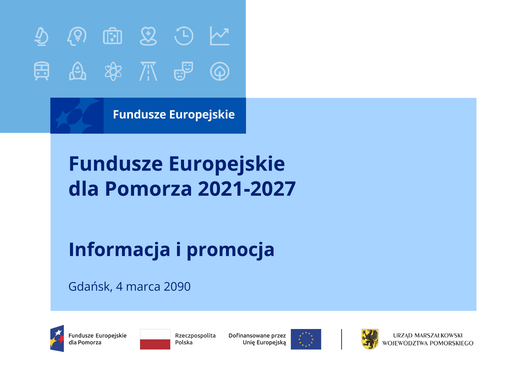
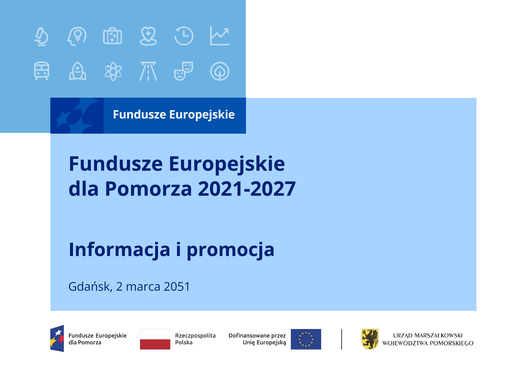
4: 4 -> 2
2090: 2090 -> 2051
